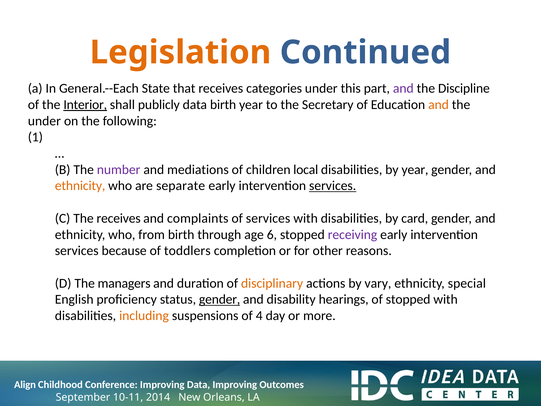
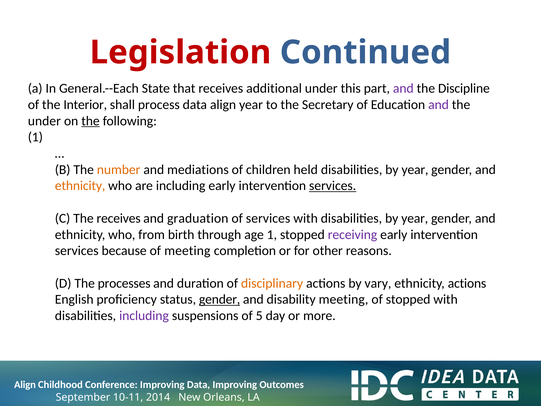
Legislation colour: orange -> red
categories: categories -> additional
Interior underline: present -> none
publicly: publicly -> process
data birth: birth -> align
and at (439, 105) colour: orange -> purple
the at (91, 121) underline: none -> present
number colour: purple -> orange
local: local -> held
are separate: separate -> including
complaints: complaints -> graduation
with disabilities by card: card -> year
age 6: 6 -> 1
of toddlers: toddlers -> meeting
managers: managers -> processes
ethnicity special: special -> actions
disability hearings: hearings -> meeting
including at (144, 316) colour: orange -> purple
4: 4 -> 5
